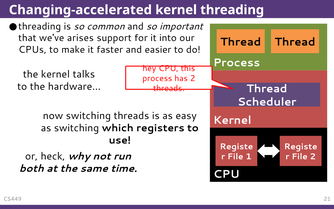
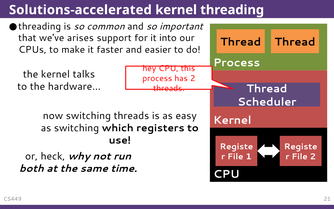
Changing-accelerated: Changing-accelerated -> Solutions-accelerated
